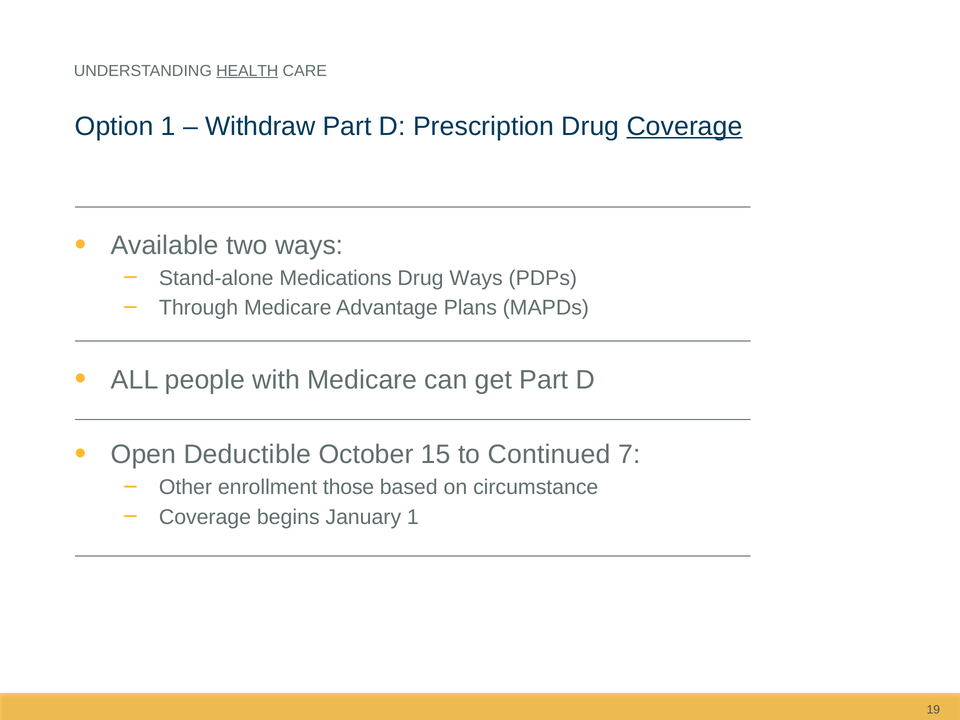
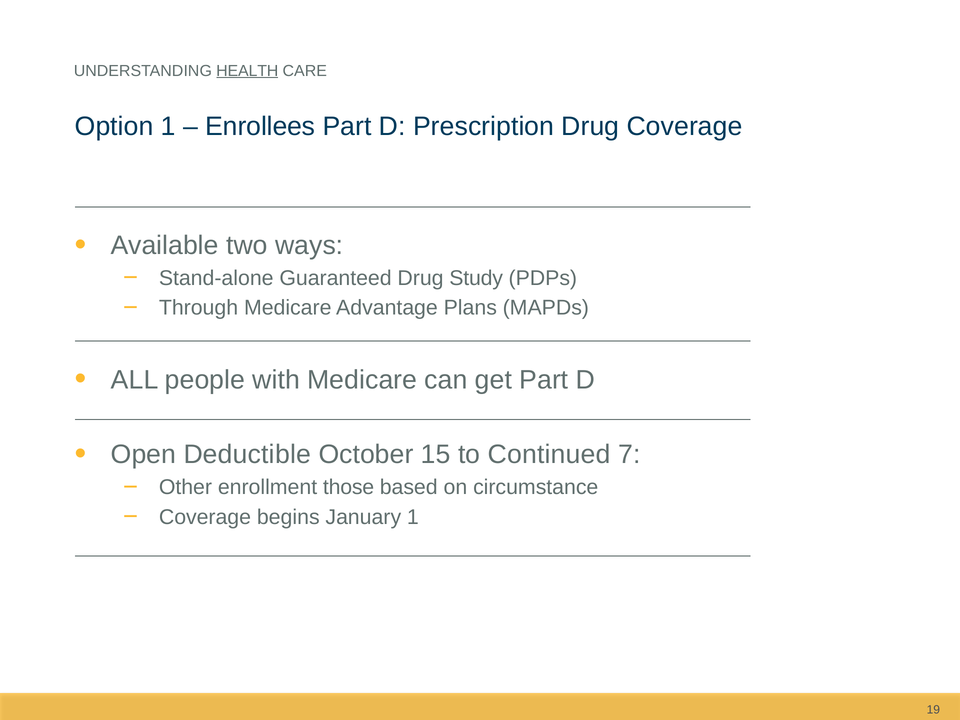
Withdraw: Withdraw -> Enrollees
Coverage at (685, 126) underline: present -> none
Medications: Medications -> Guaranteed
Drug Ways: Ways -> Study
